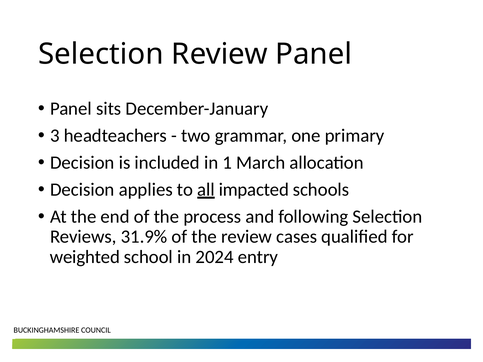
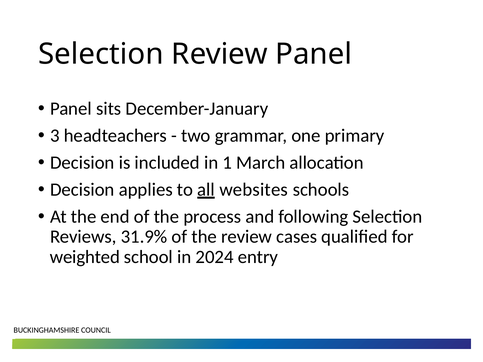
impacted: impacted -> websites
